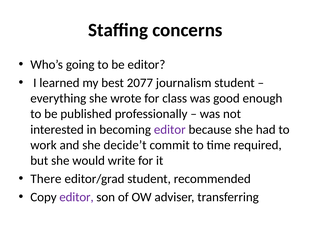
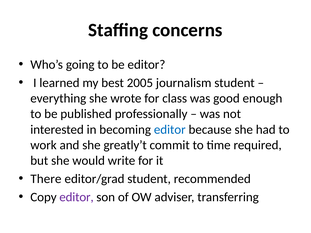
2077: 2077 -> 2005
editor at (170, 130) colour: purple -> blue
decide’t: decide’t -> greatly’t
